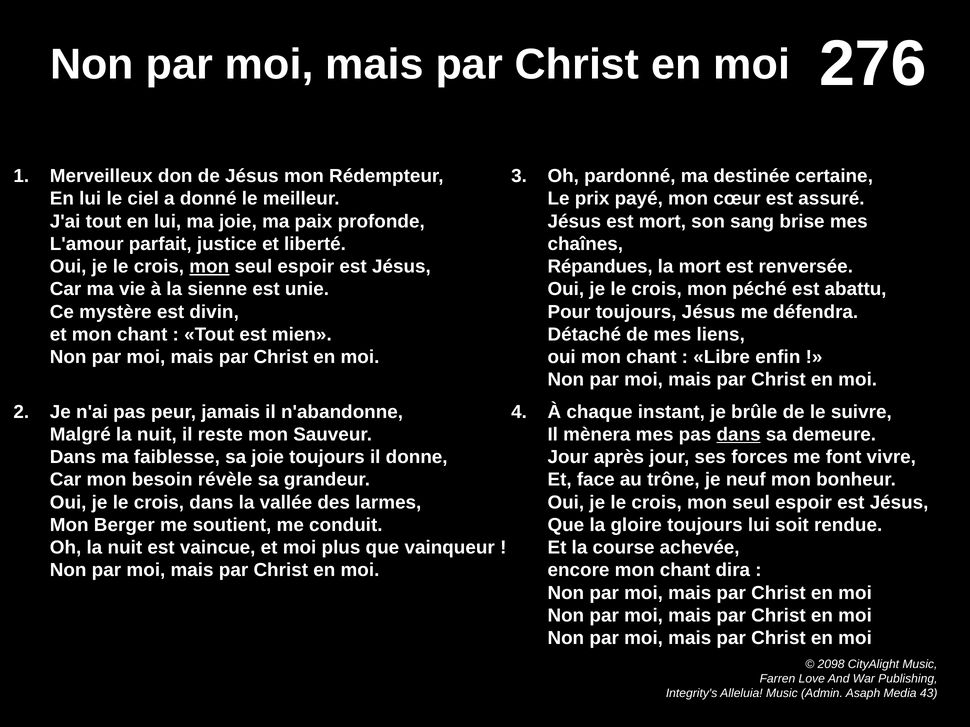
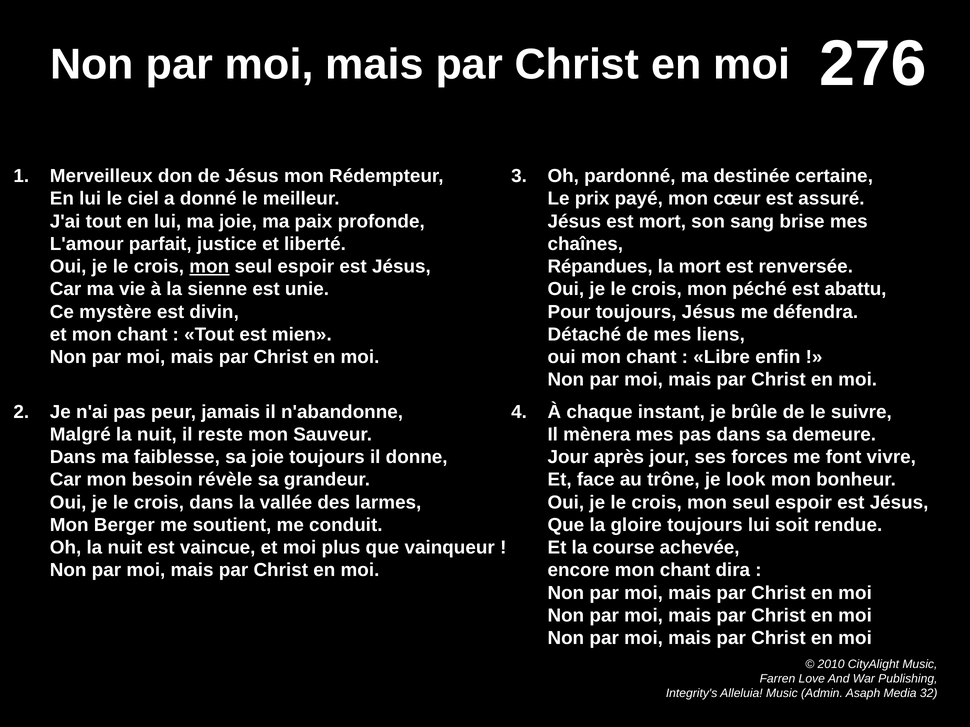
dans at (739, 435) underline: present -> none
neuf: neuf -> look
2098: 2098 -> 2010
43: 43 -> 32
